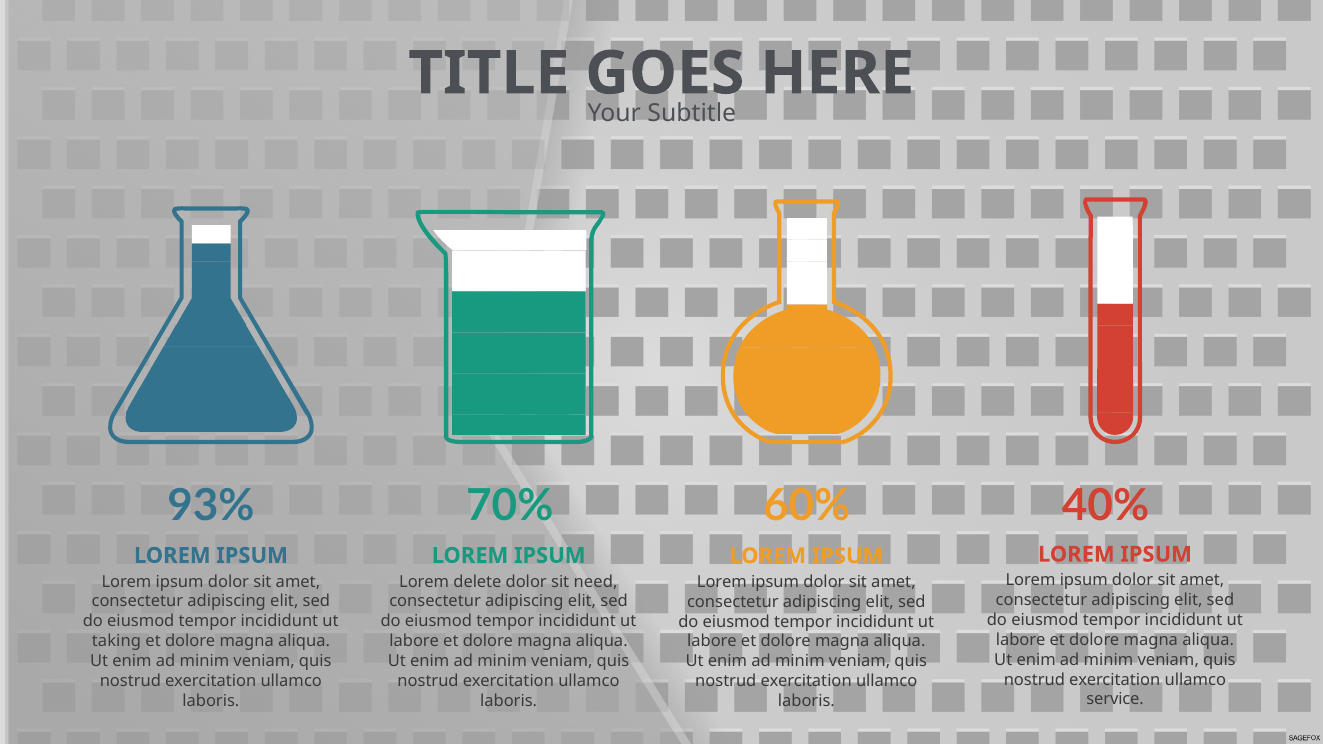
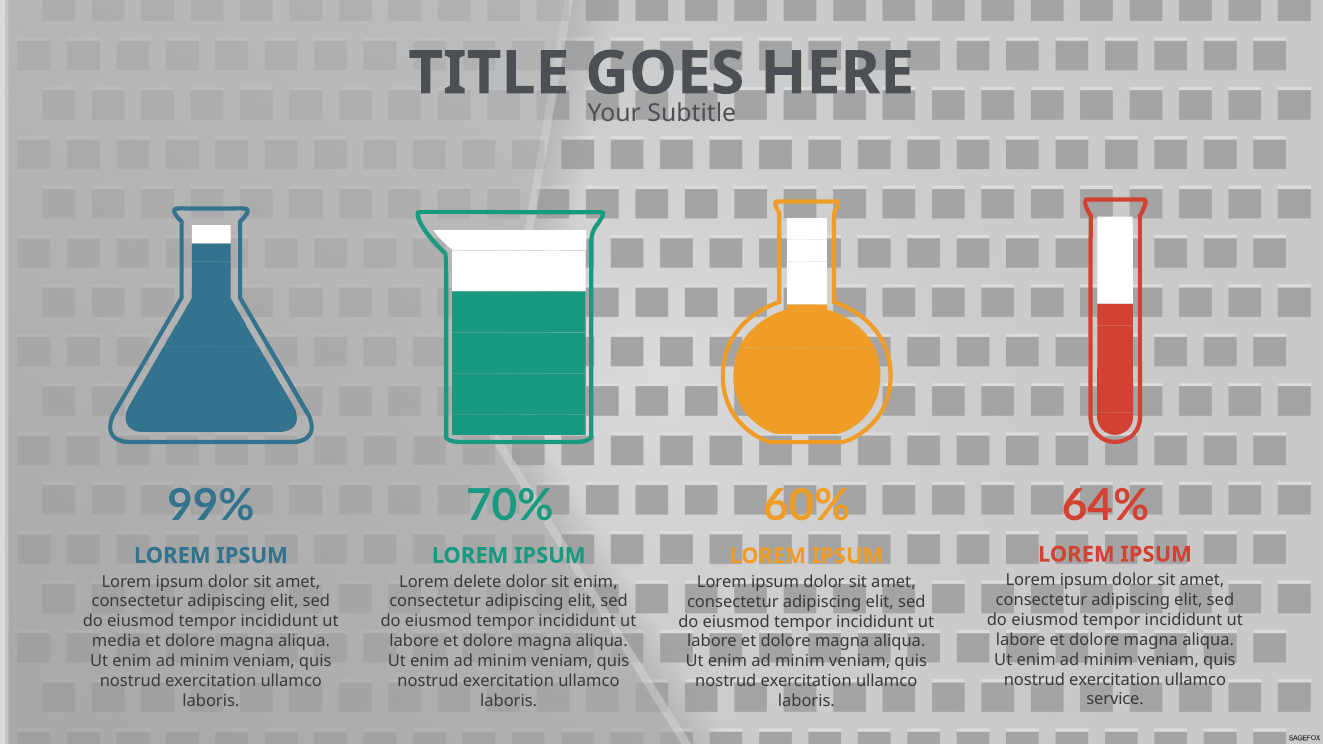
93%: 93% -> 99%
40%: 40% -> 64%
sit need: need -> enim
taking: taking -> media
